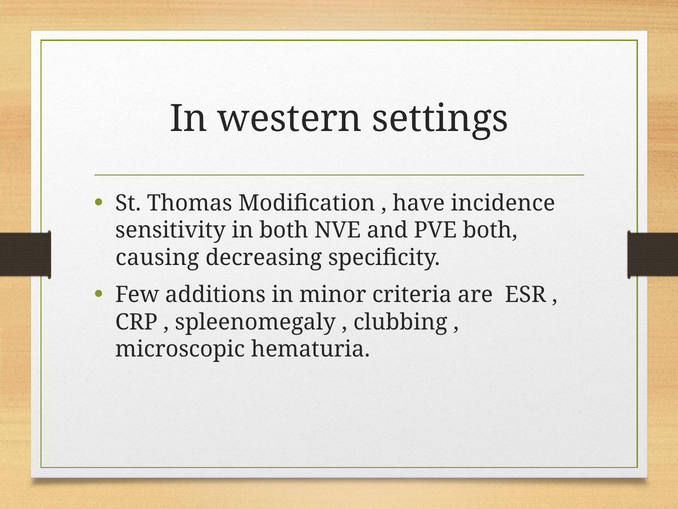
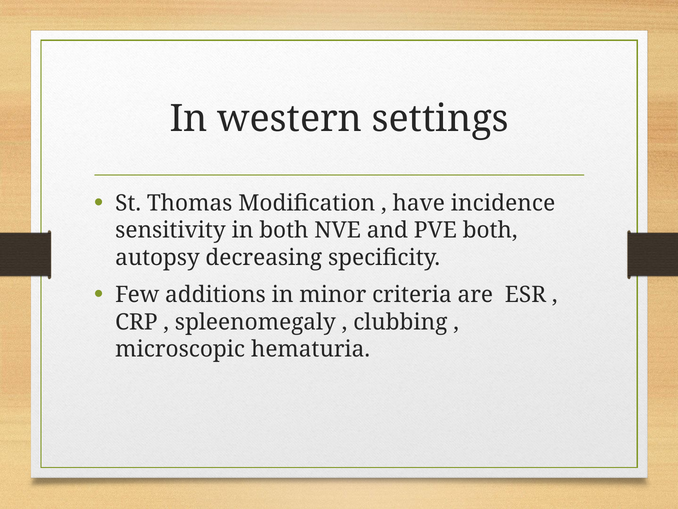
causing: causing -> autopsy
